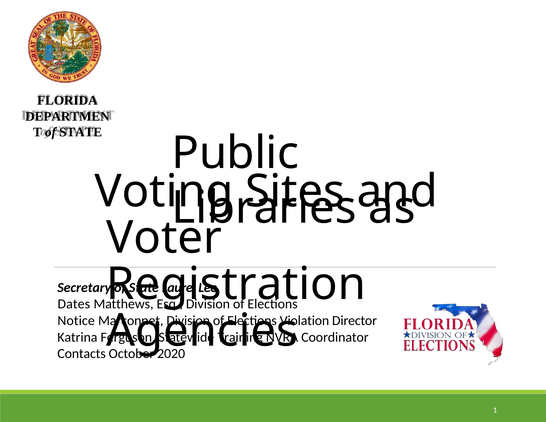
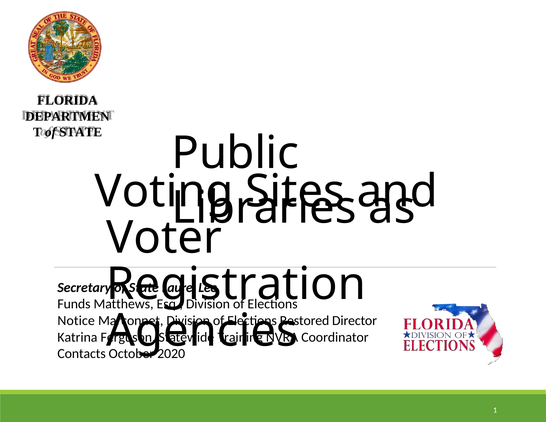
Dates: Dates -> Funds
Violation: Violation -> Restored
